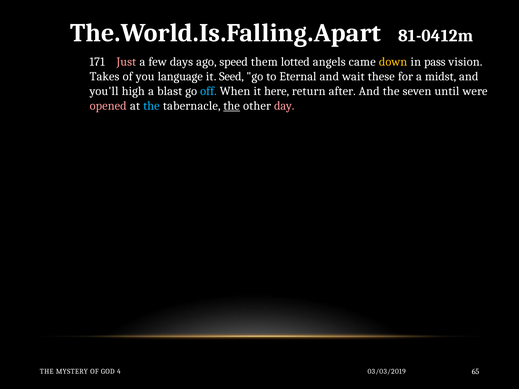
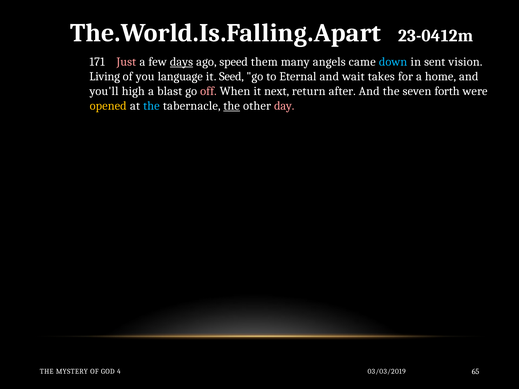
81-0412m: 81-0412m -> 23-0412m
days underline: none -> present
lotted: lotted -> many
down colour: yellow -> light blue
pass: pass -> sent
Takes: Takes -> Living
these: these -> takes
midst: midst -> home
off colour: light blue -> pink
here: here -> next
until: until -> forth
opened colour: pink -> yellow
